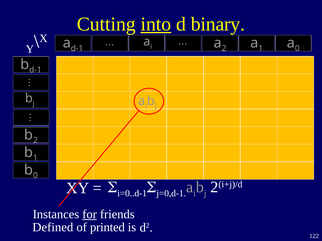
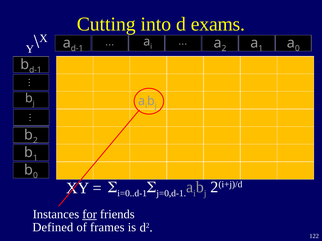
into underline: present -> none
binary: binary -> exams
printed: printed -> frames
